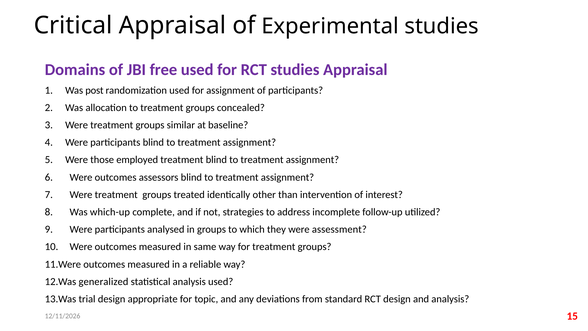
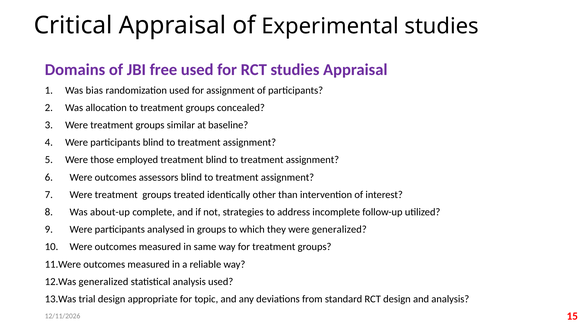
post: post -> bias
which-up: which-up -> about-up
were assessment: assessment -> generalized
